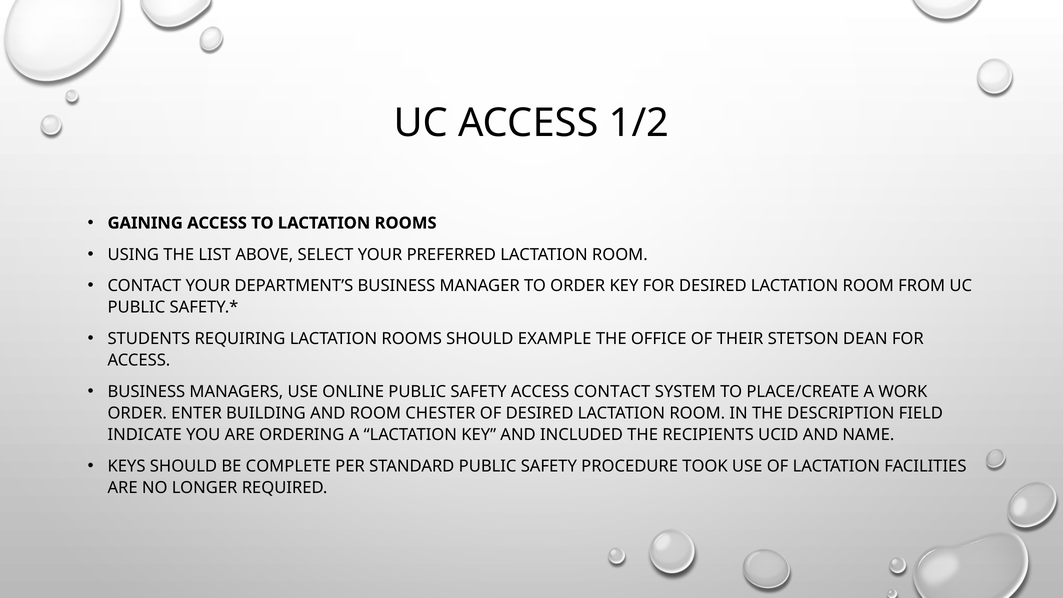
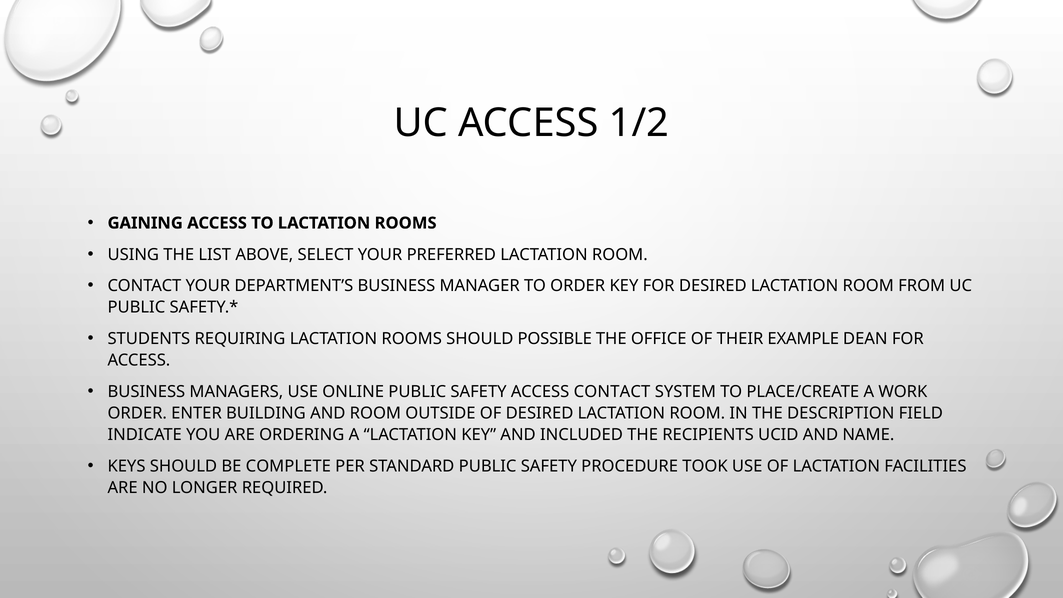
EXAMPLE: EXAMPLE -> POSSIBLE
STETSON: STETSON -> EXAMPLE
CHESTER: CHESTER -> OUTSIDE
